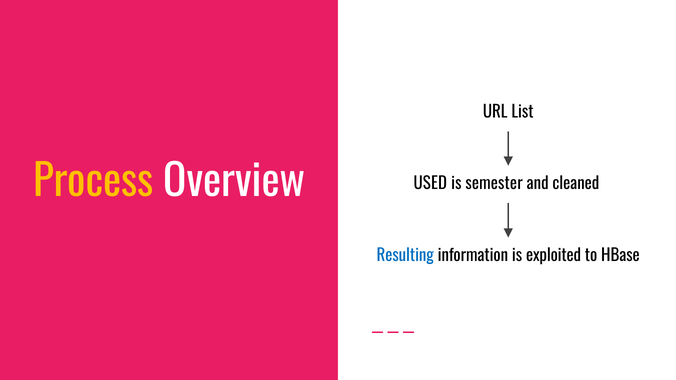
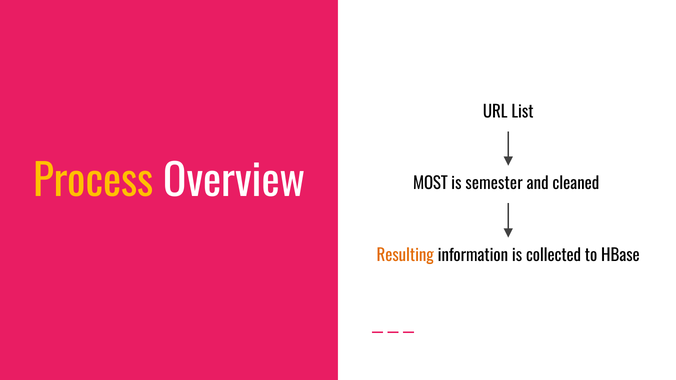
USED: USED -> MOST
Resulting colour: blue -> orange
exploited: exploited -> collected
